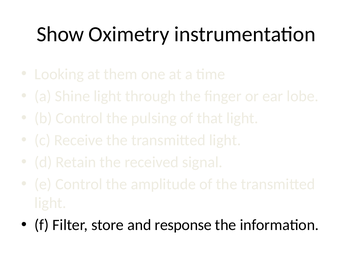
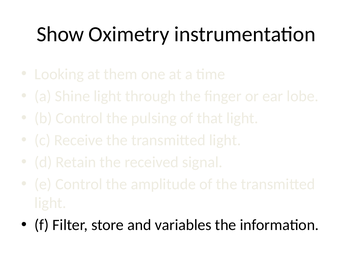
response: response -> variables
